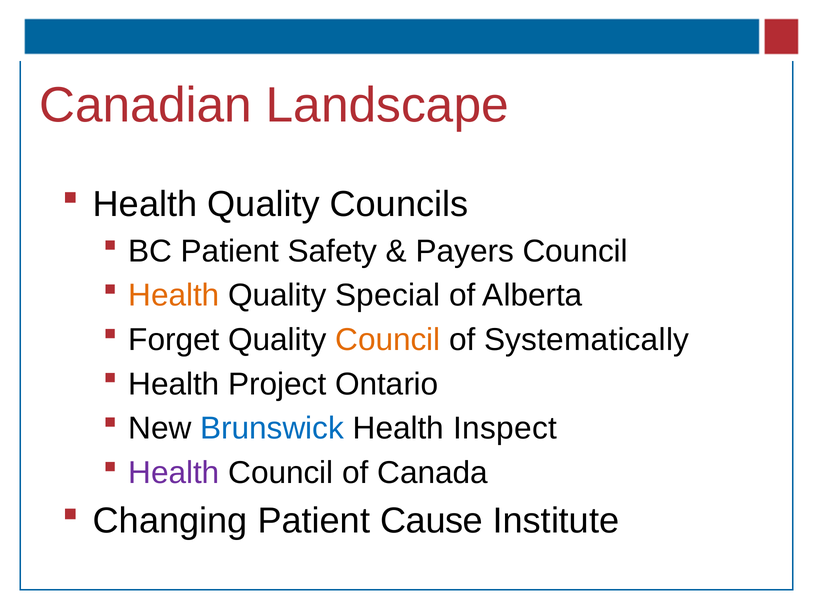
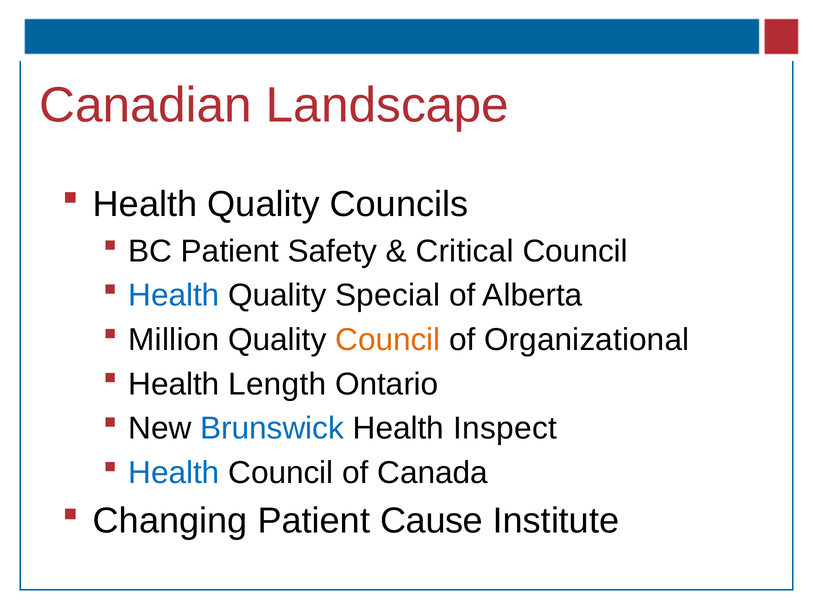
Payers: Payers -> Critical
Health at (174, 295) colour: orange -> blue
Forget: Forget -> Million
Systematically: Systematically -> Organizational
Project: Project -> Length
Health at (174, 473) colour: purple -> blue
